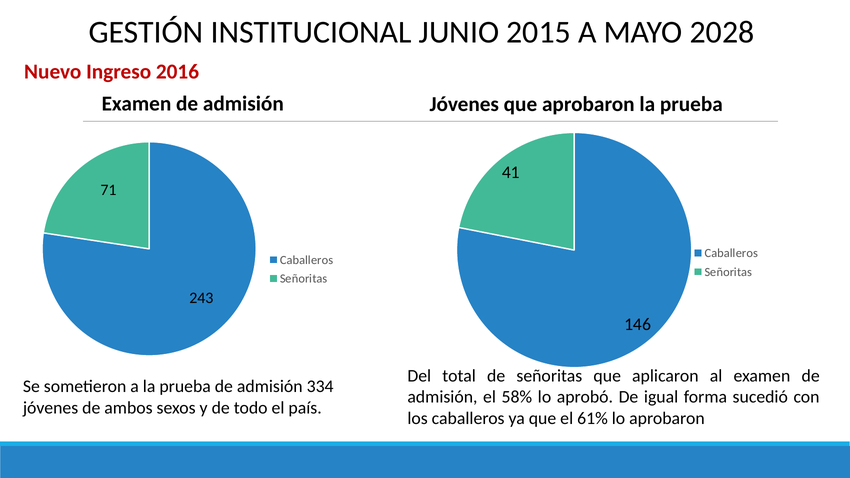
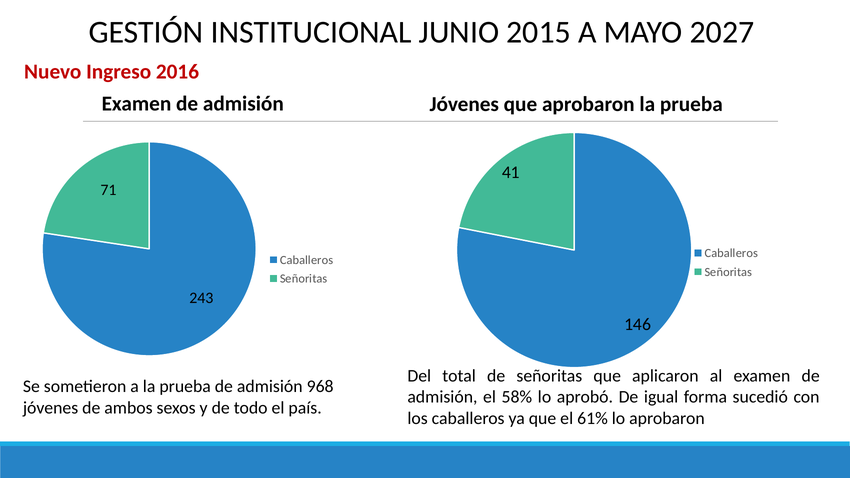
2028: 2028 -> 2027
334: 334 -> 968
